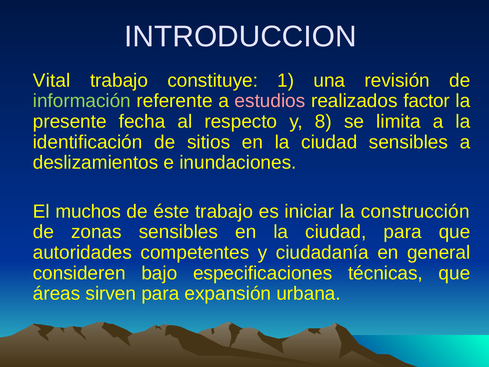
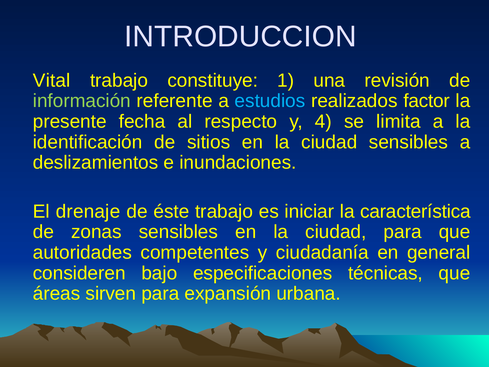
estudios colour: pink -> light blue
8: 8 -> 4
muchos: muchos -> drenaje
construcción: construcción -> característica
